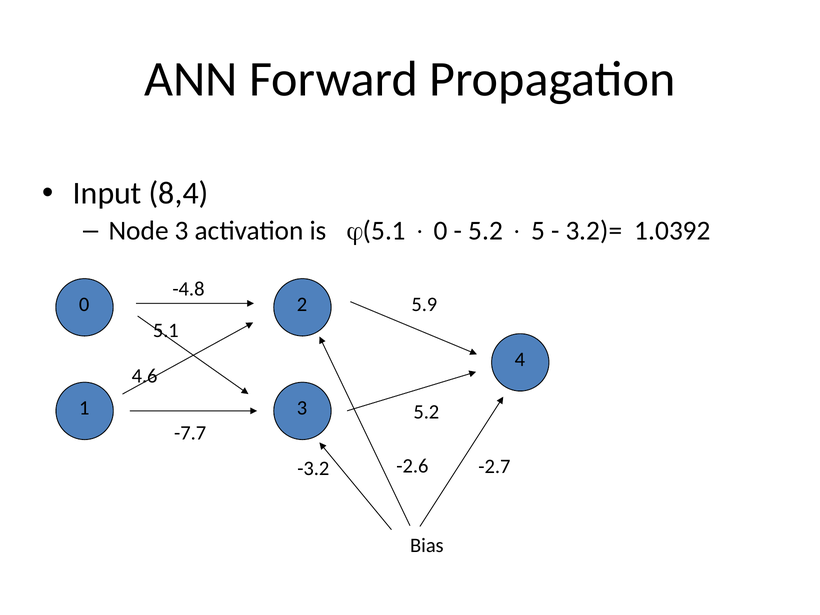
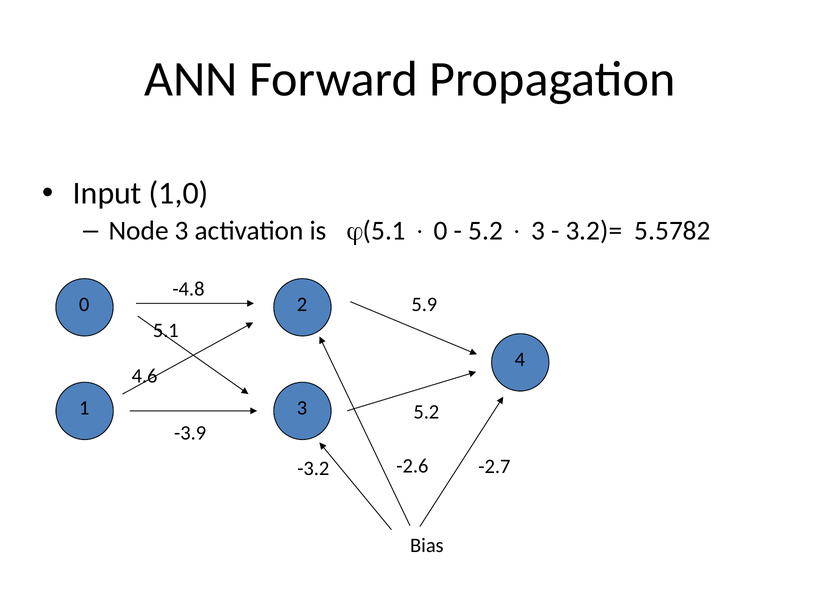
8,4: 8,4 -> 1,0
5 at (538, 231): 5 -> 3
1.0392: 1.0392 -> 5.5782
-7.7: -7.7 -> -3.9
